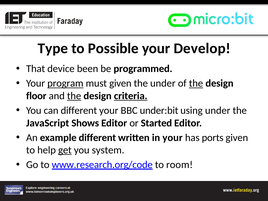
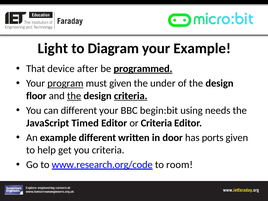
Type: Type -> Light
Possible: Possible -> Diagram
your Develop: Develop -> Example
been: been -> after
programmed underline: none -> present
the at (196, 83) underline: present -> none
under:bit: under:bit -> begin:bit
using under: under -> needs
Shows: Shows -> Timed
or Started: Started -> Criteria
in your: your -> door
get underline: present -> none
you system: system -> criteria
